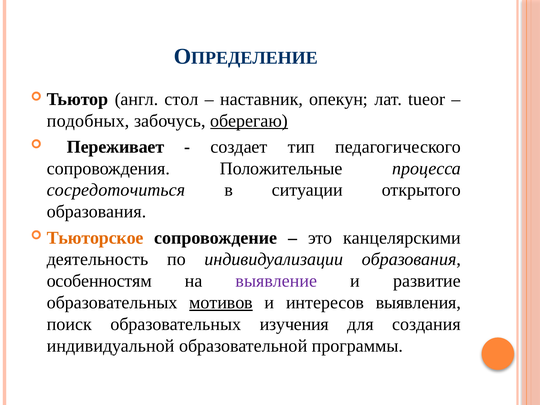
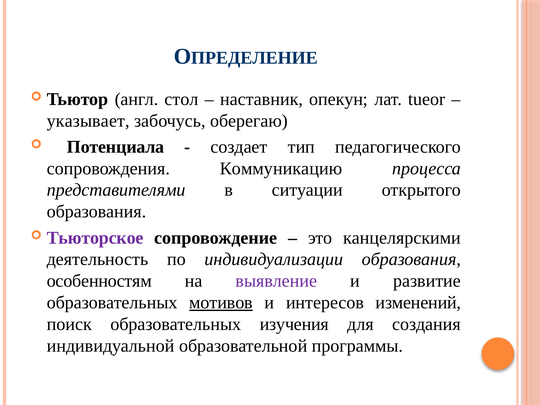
подобных: подобных -> указывает
оберегаю underline: present -> none
Переживает: Переживает -> Потенциала
Положительные: Положительные -> Коммуникацию
сосредоточиться: сосредоточиться -> представителями
Тьюторское colour: orange -> purple
выявления: выявления -> изменений
